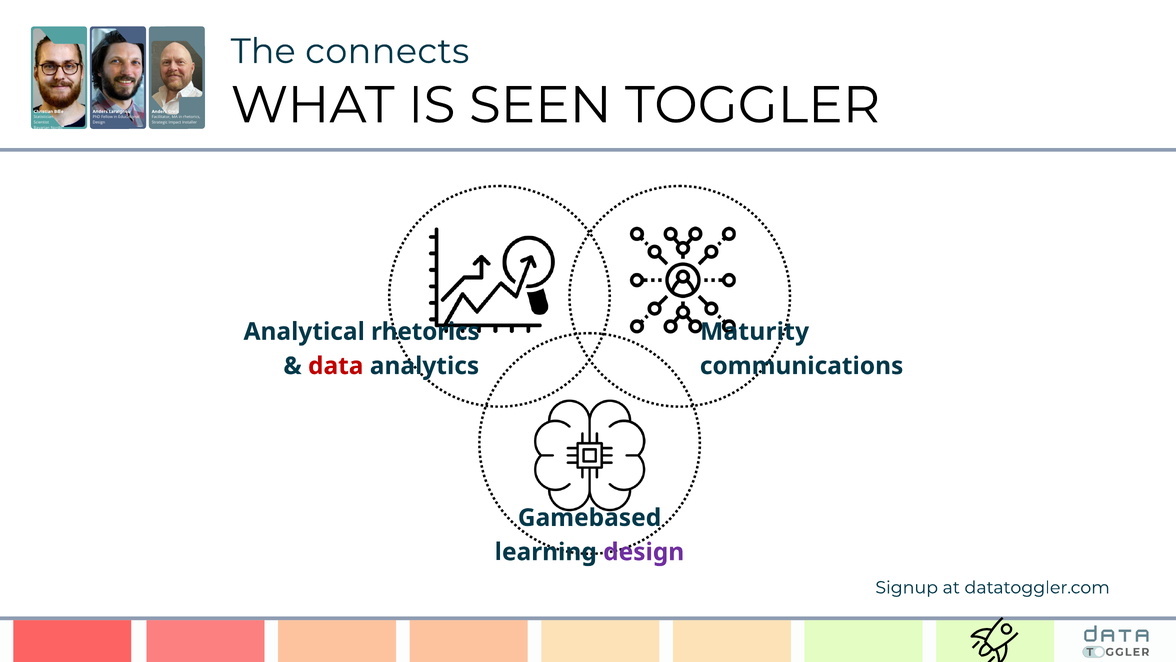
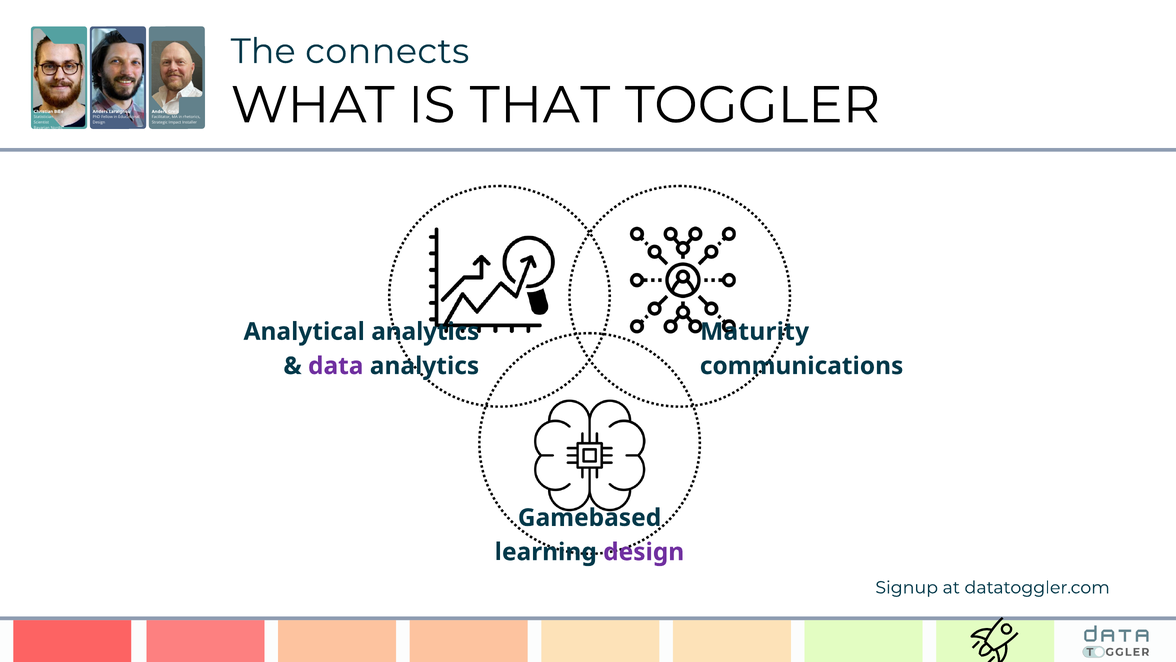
SEEN: SEEN -> THAT
Analytical rhetorics: rhetorics -> analytics
data colour: red -> purple
